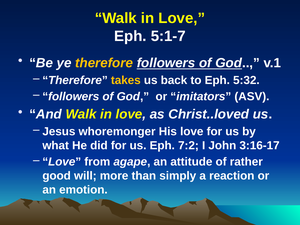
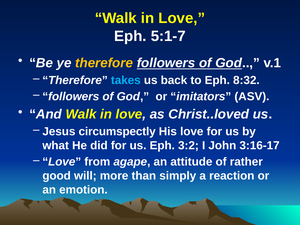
takes colour: yellow -> light blue
5:32: 5:32 -> 8:32
whoremonger: whoremonger -> circumspectly
7:2: 7:2 -> 3:2
